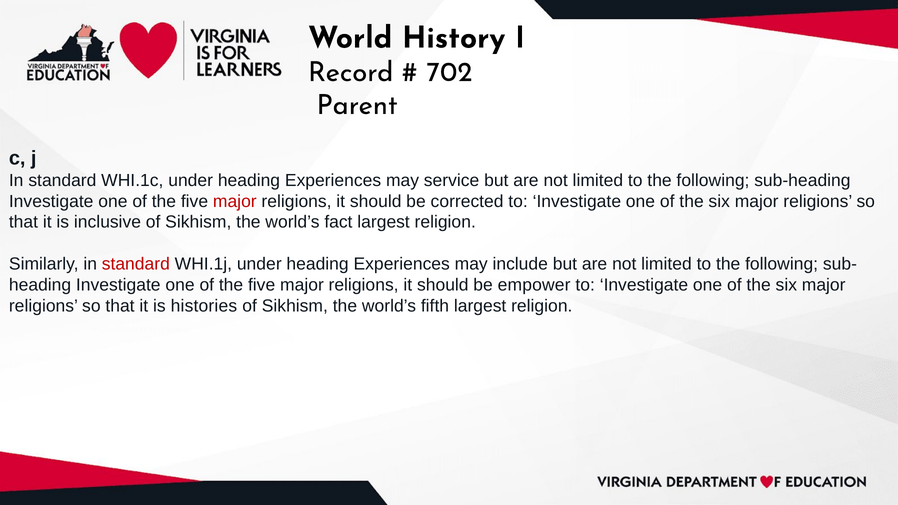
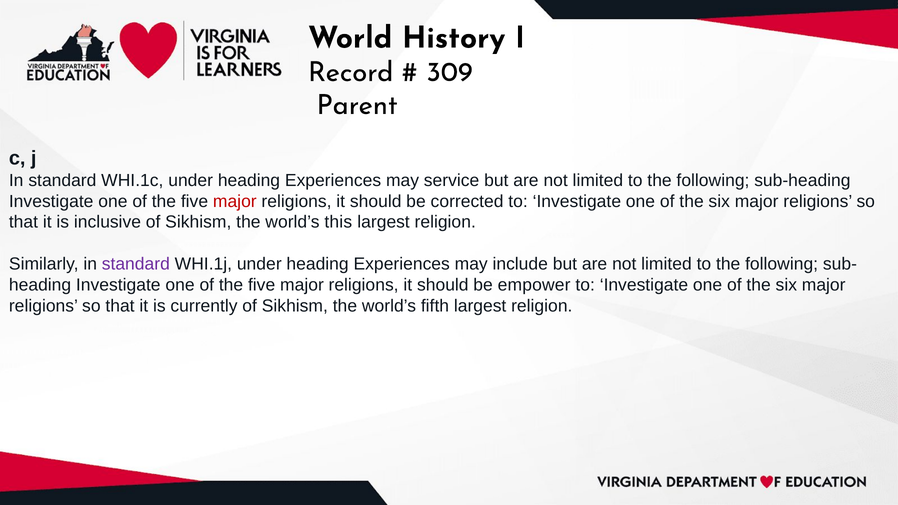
702: 702 -> 309
fact: fact -> this
standard at (136, 264) colour: red -> purple
histories: histories -> currently
